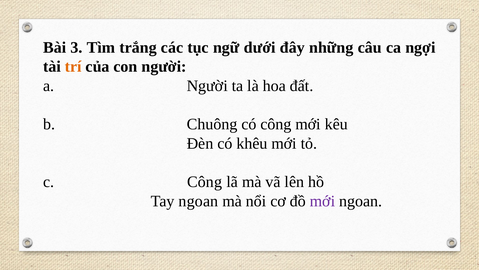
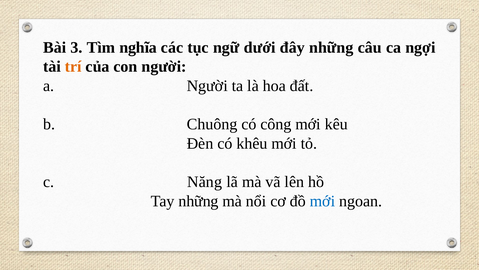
trắng: trắng -> nghĩa
c Công: Công -> Năng
Tay ngoan: ngoan -> những
mới at (322, 201) colour: purple -> blue
